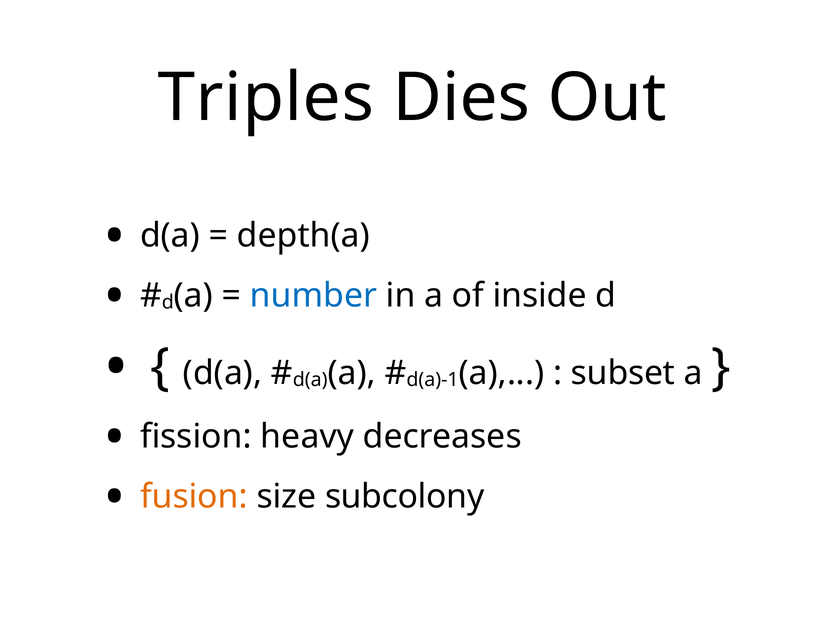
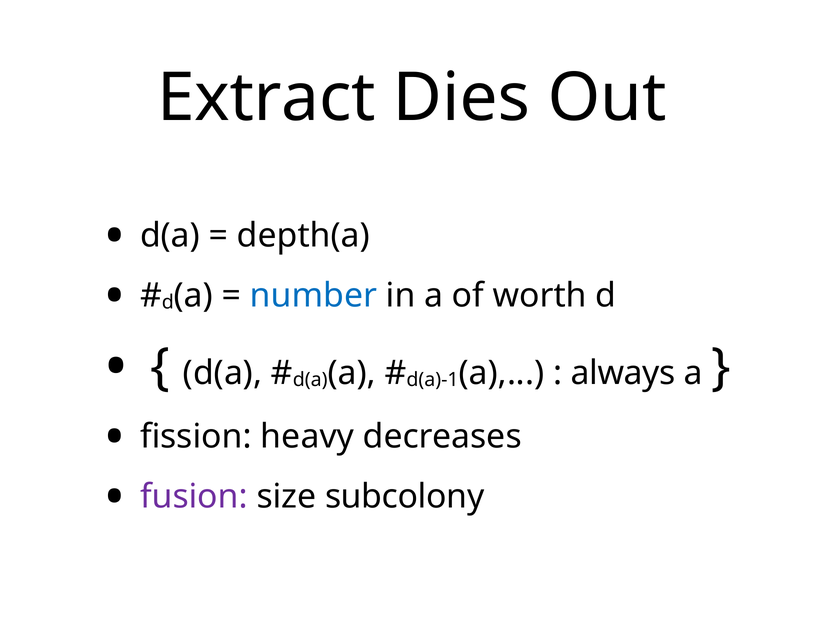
Triples: Triples -> Extract
inside: inside -> worth
subset: subset -> always
fusion colour: orange -> purple
